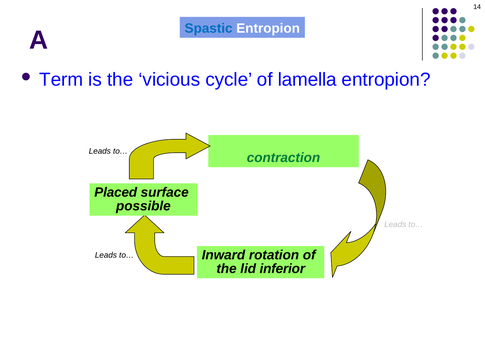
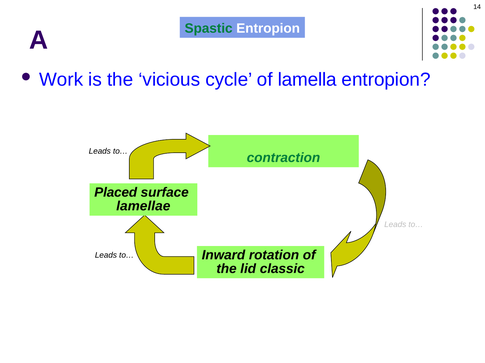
Spastic colour: blue -> green
Term: Term -> Work
possible: possible -> lamellae
inferior: inferior -> classic
